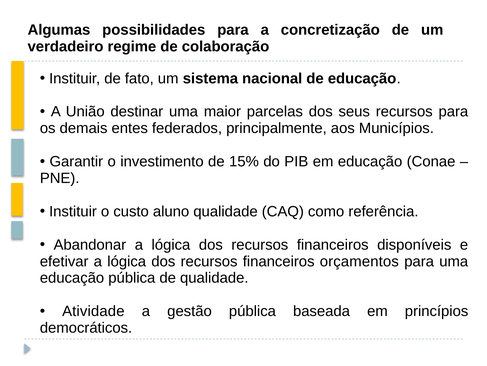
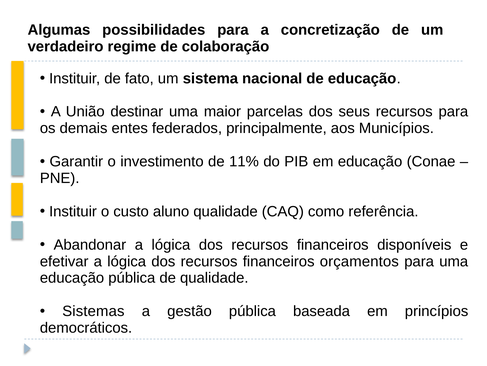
15%: 15% -> 11%
Atividade: Atividade -> Sistemas
